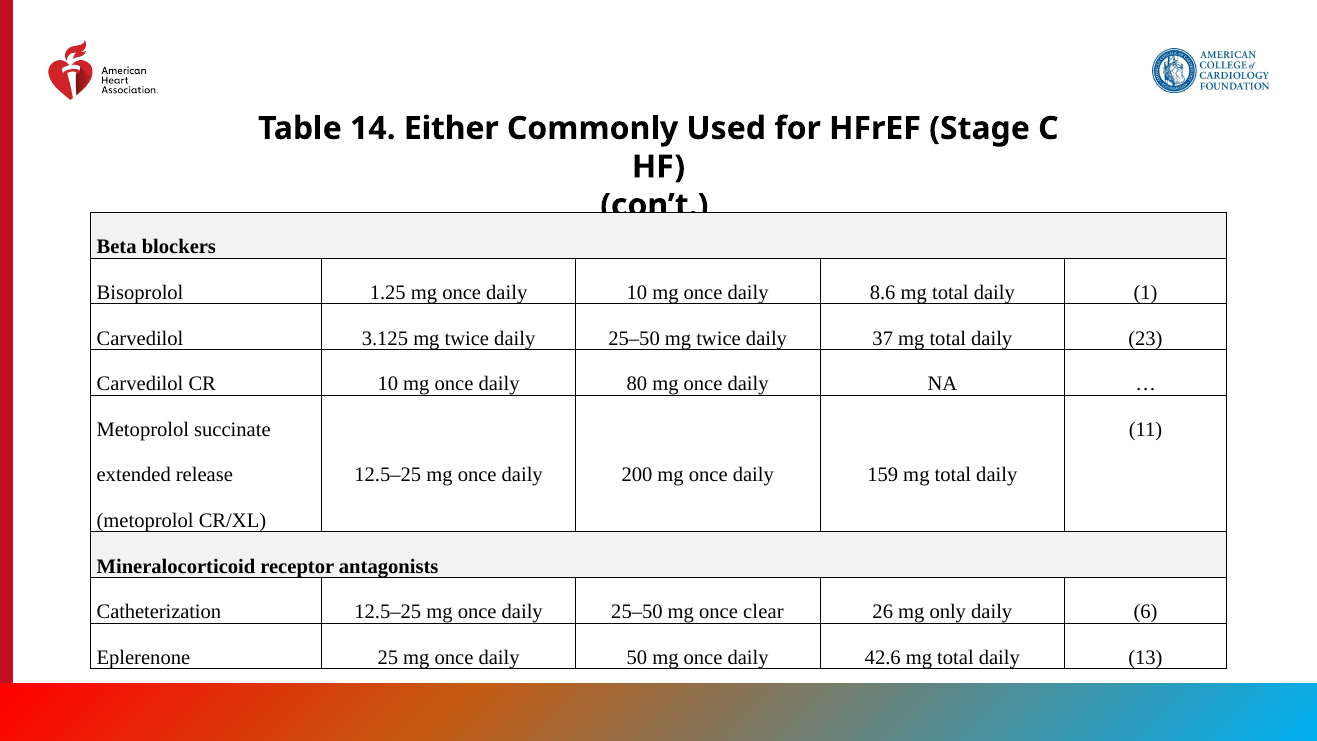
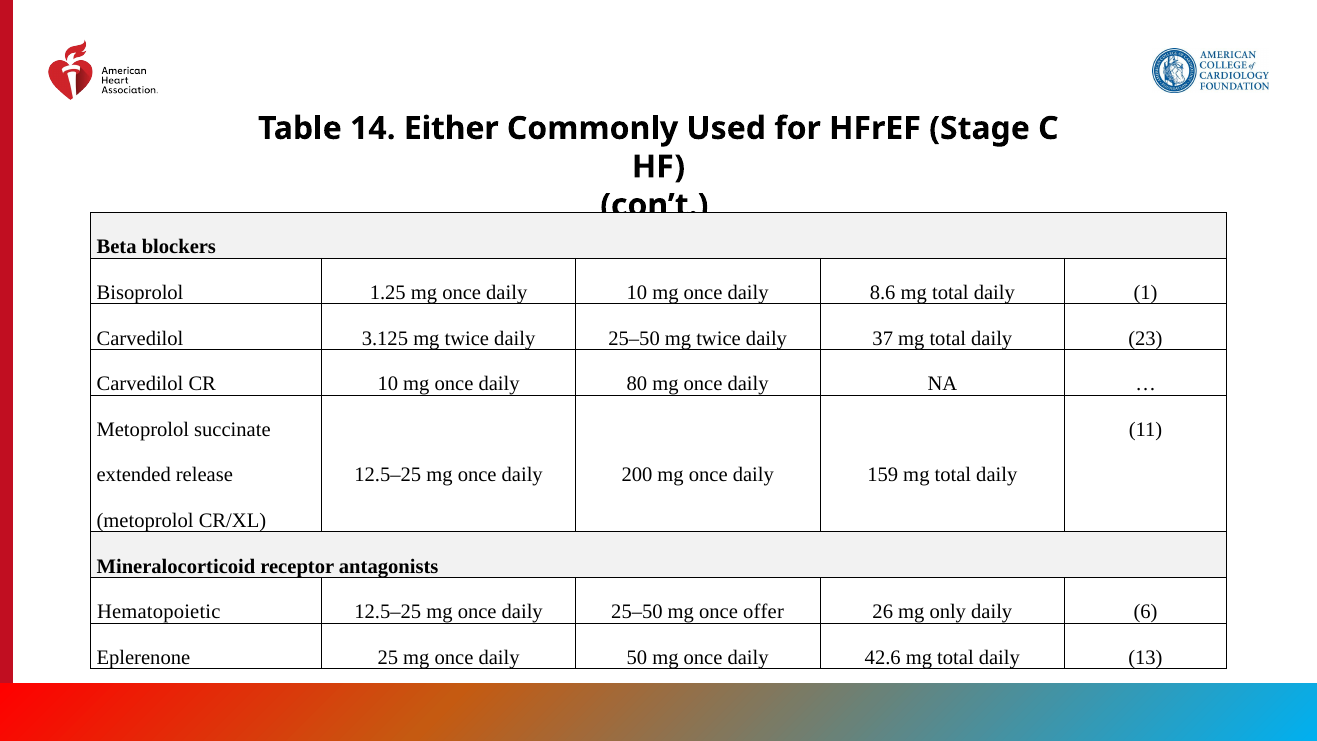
Catheterization: Catheterization -> Hematopoietic
clear: clear -> offer
